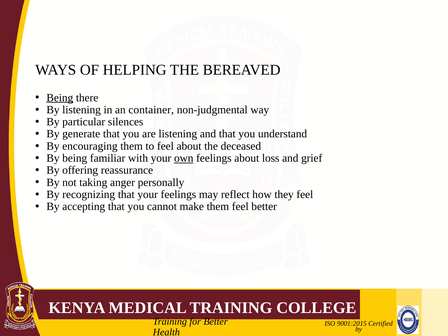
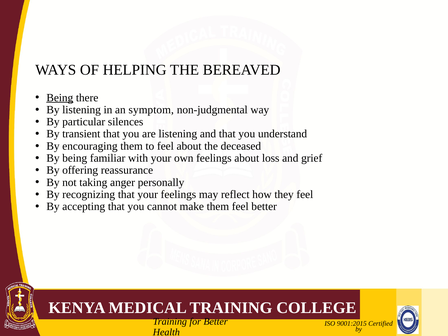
container: container -> symptom
generate: generate -> transient
own underline: present -> none
